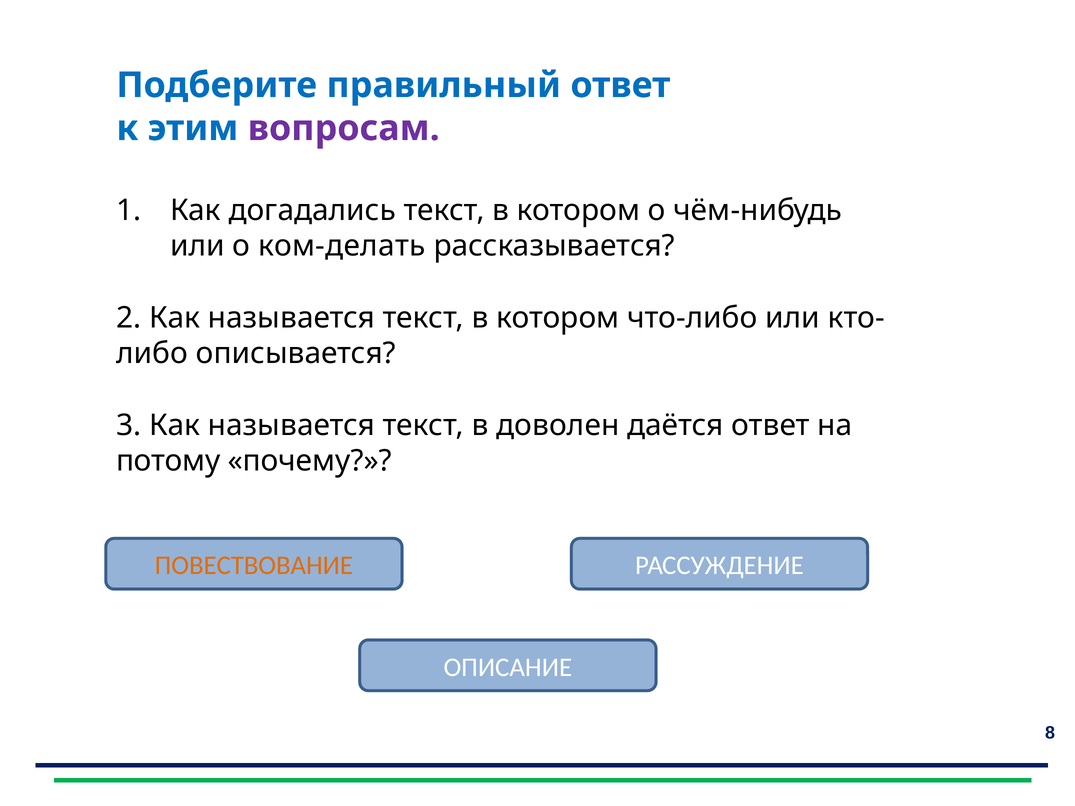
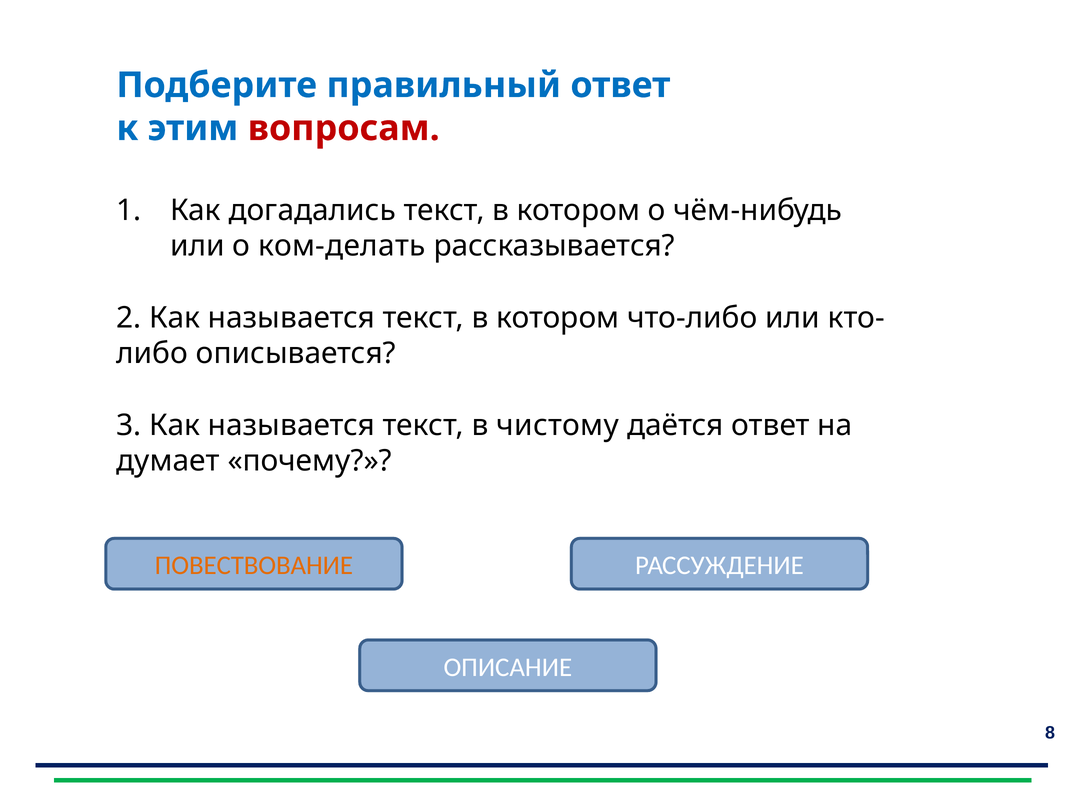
вопросам colour: purple -> red
доволен: доволен -> чистому
потому: потому -> думает
